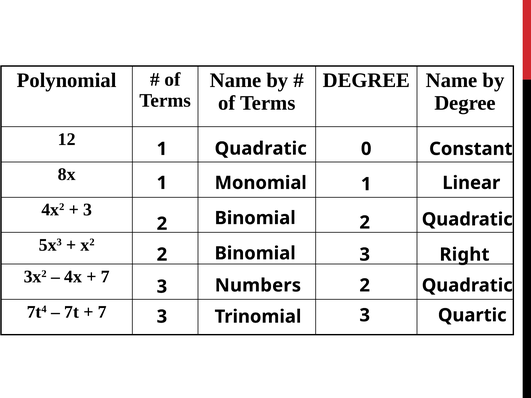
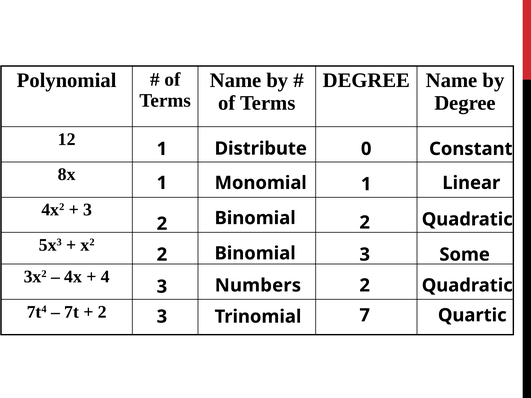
Quadratic at (261, 149): Quadratic -> Distribute
Right: Right -> Some
7 at (105, 277): 7 -> 4
7 at (102, 312): 7 -> 2
Trinomial 3: 3 -> 7
